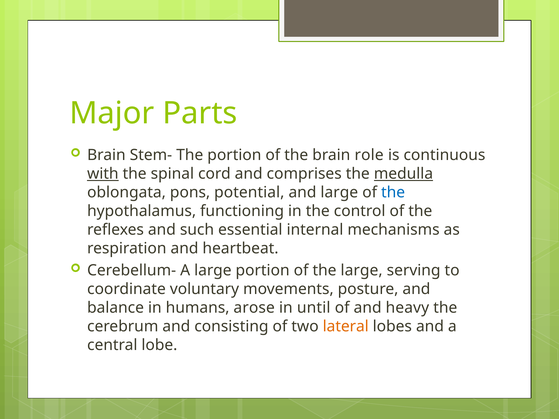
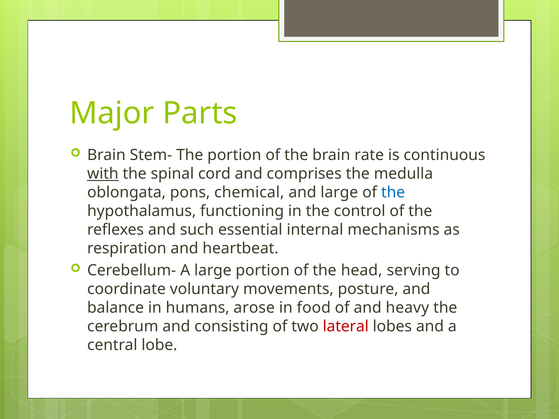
role: role -> rate
medulla underline: present -> none
potential: potential -> chemical
the large: large -> head
until: until -> food
lateral colour: orange -> red
